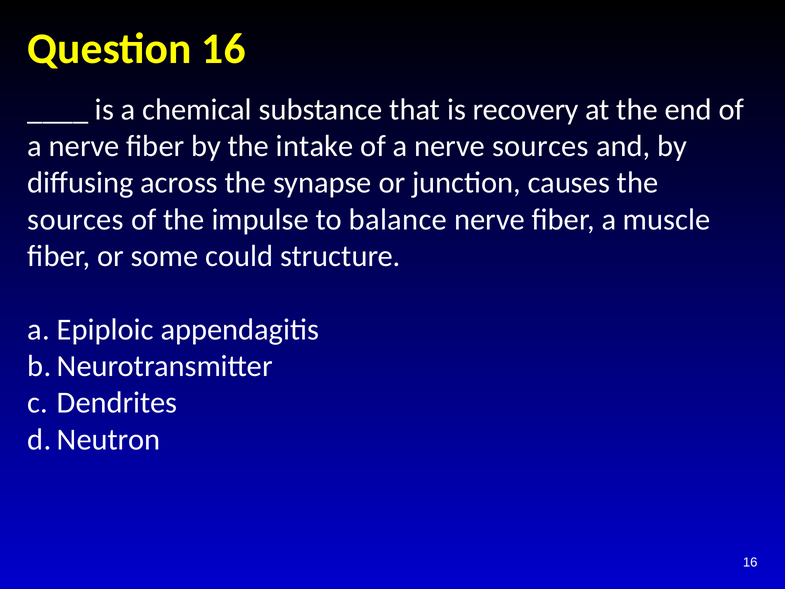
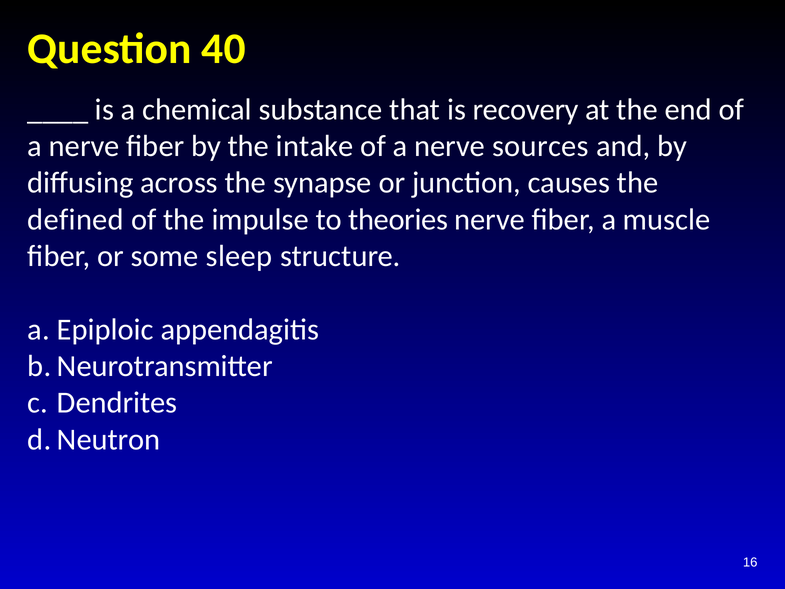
Question 16: 16 -> 40
sources at (76, 219): sources -> defined
balance: balance -> theories
could: could -> sleep
